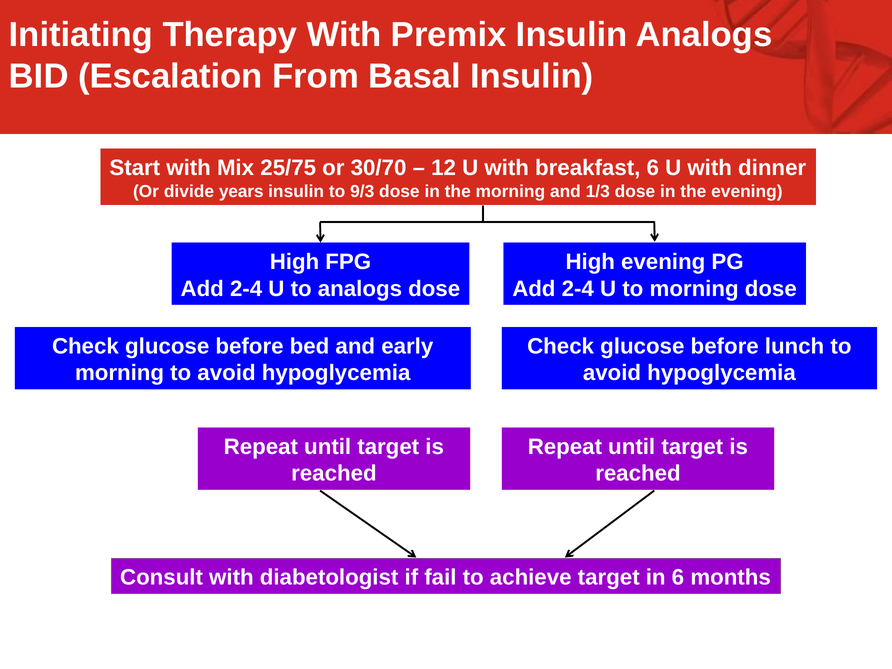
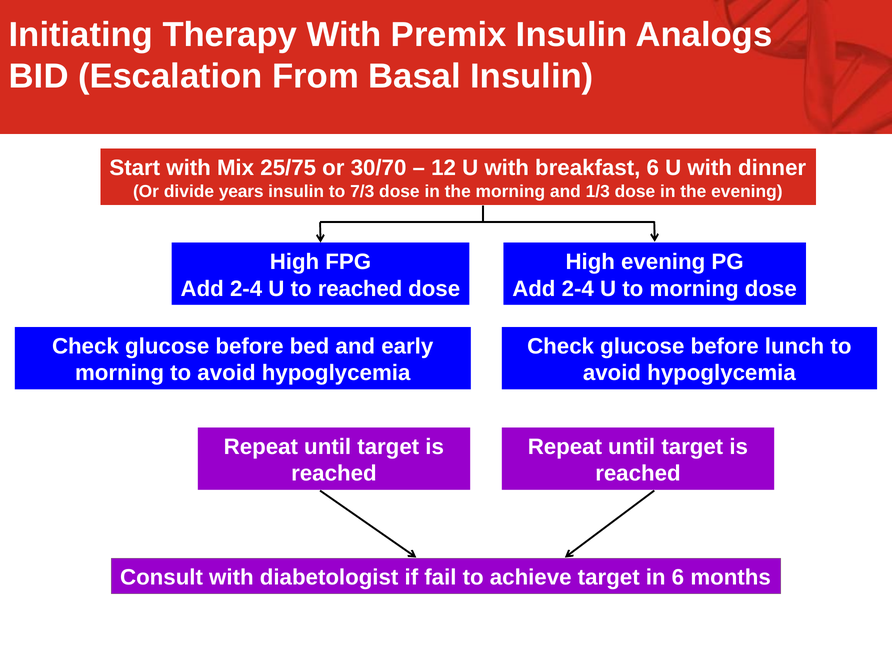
9/3: 9/3 -> 7/3
to analogs: analogs -> reached
